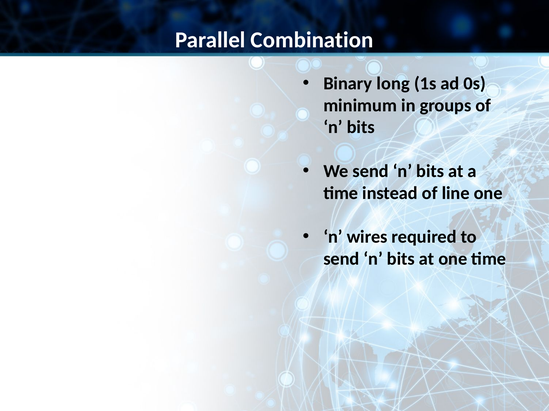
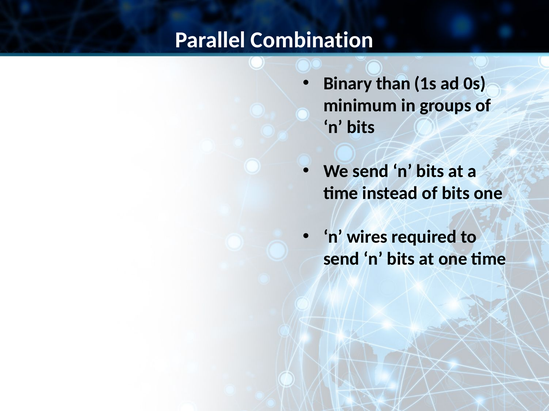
long: long -> than
of line: line -> bits
